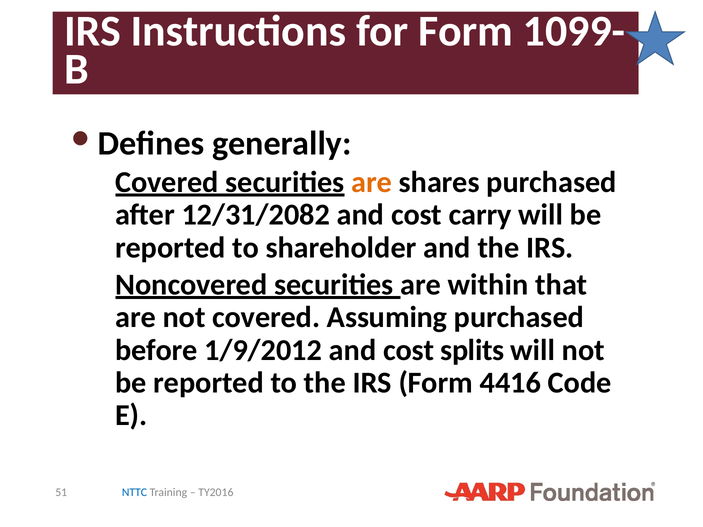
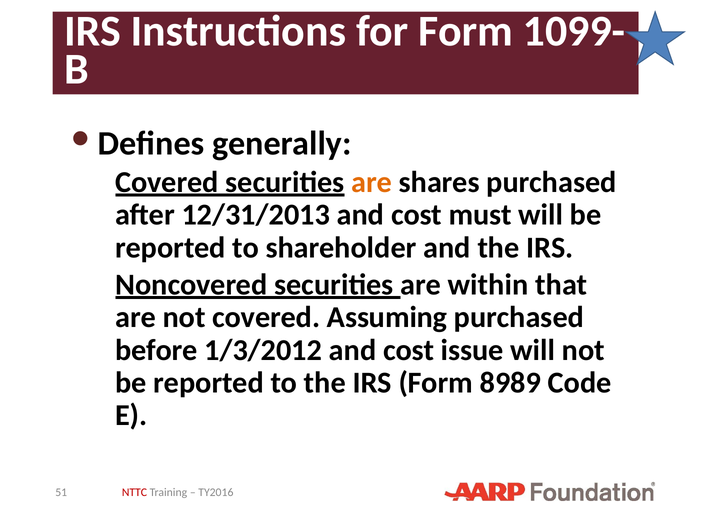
12/31/2082: 12/31/2082 -> 12/31/2013
carry: carry -> must
1/9/2012: 1/9/2012 -> 1/3/2012
splits: splits -> issue
4416: 4416 -> 8989
NTTC colour: blue -> red
